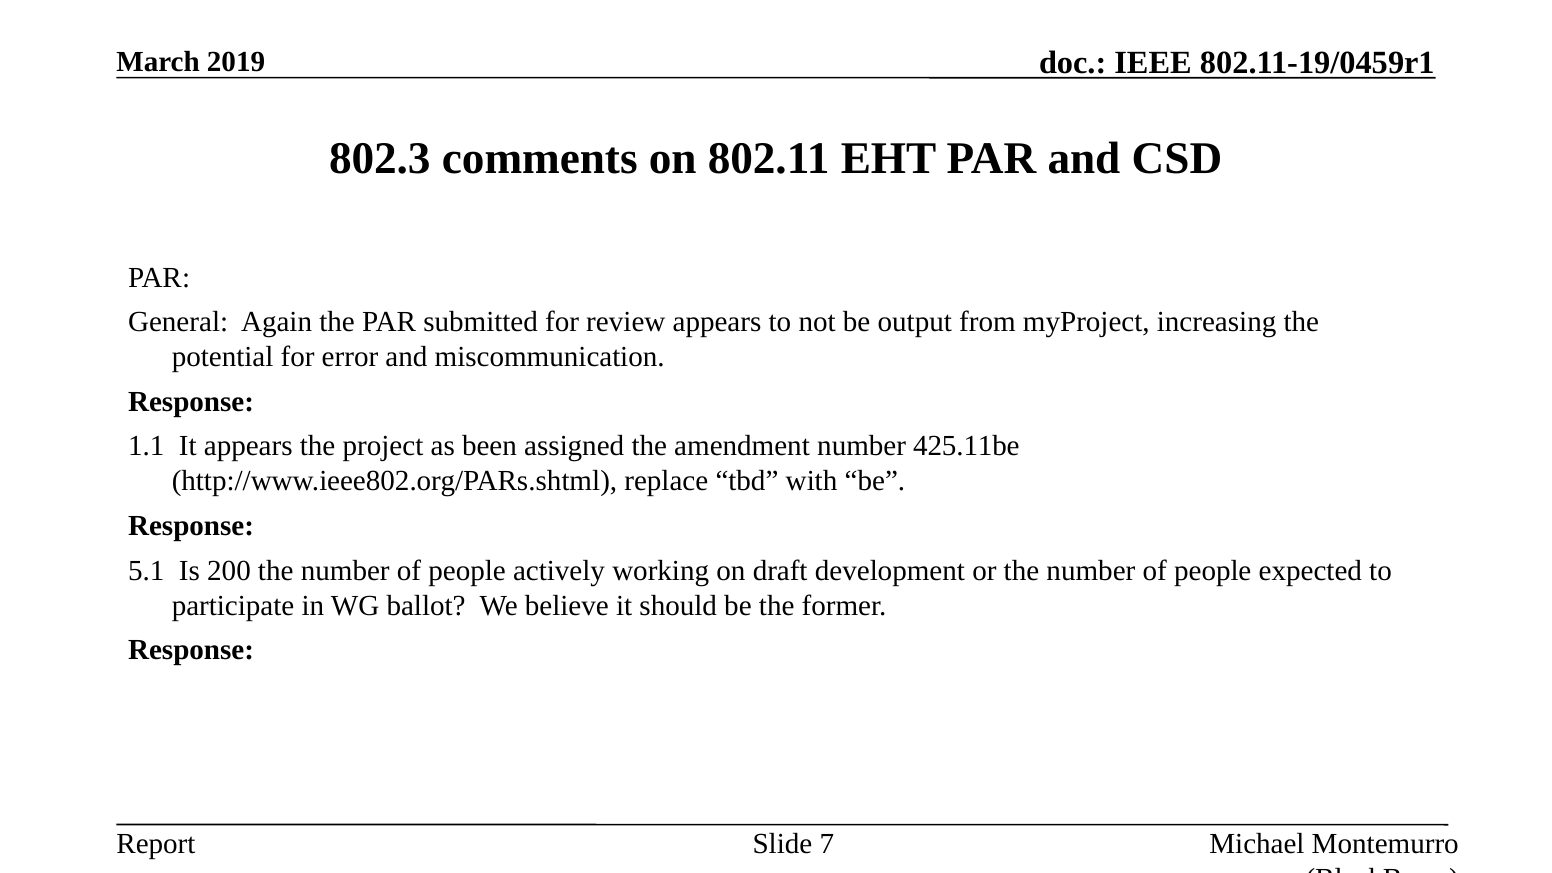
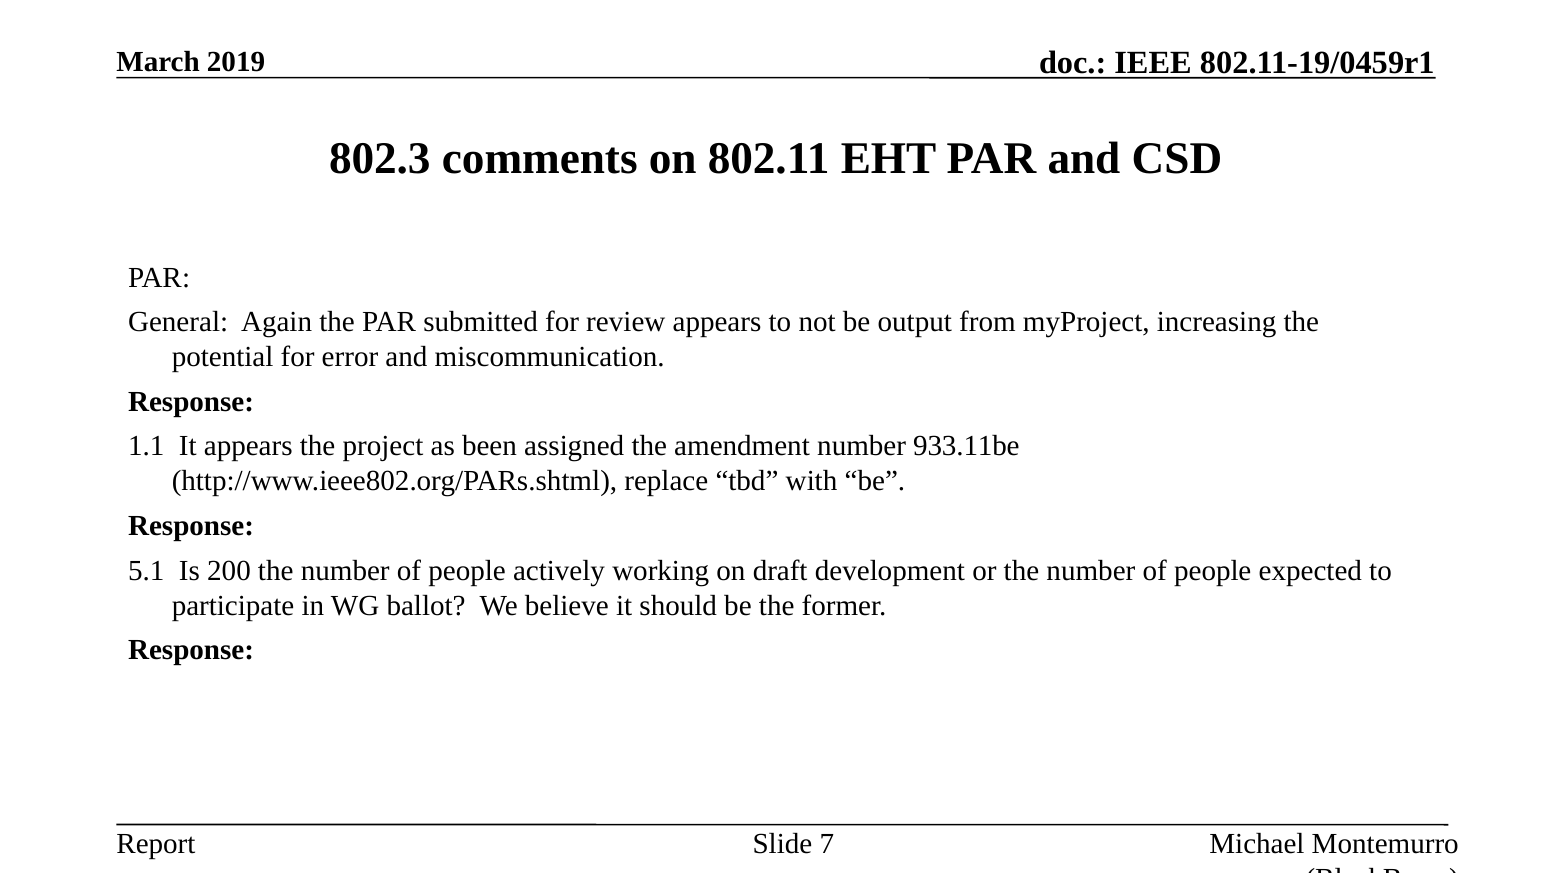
425.11be: 425.11be -> 933.11be
